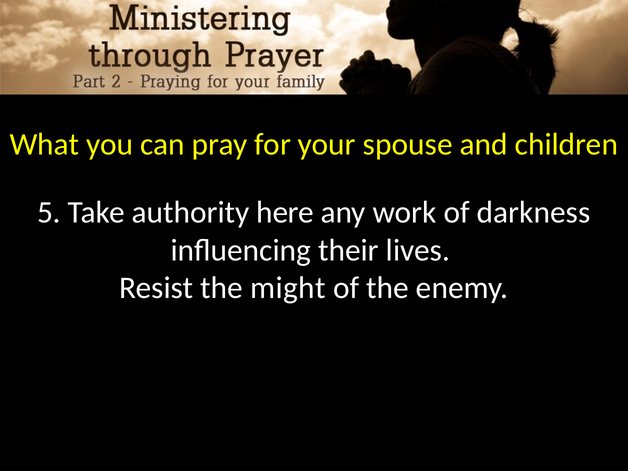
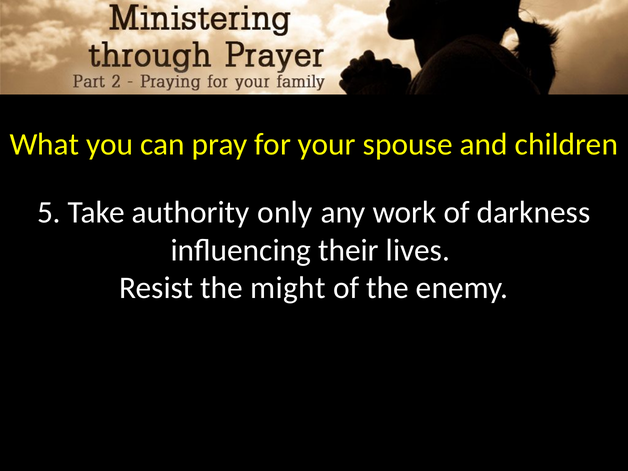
here: here -> only
